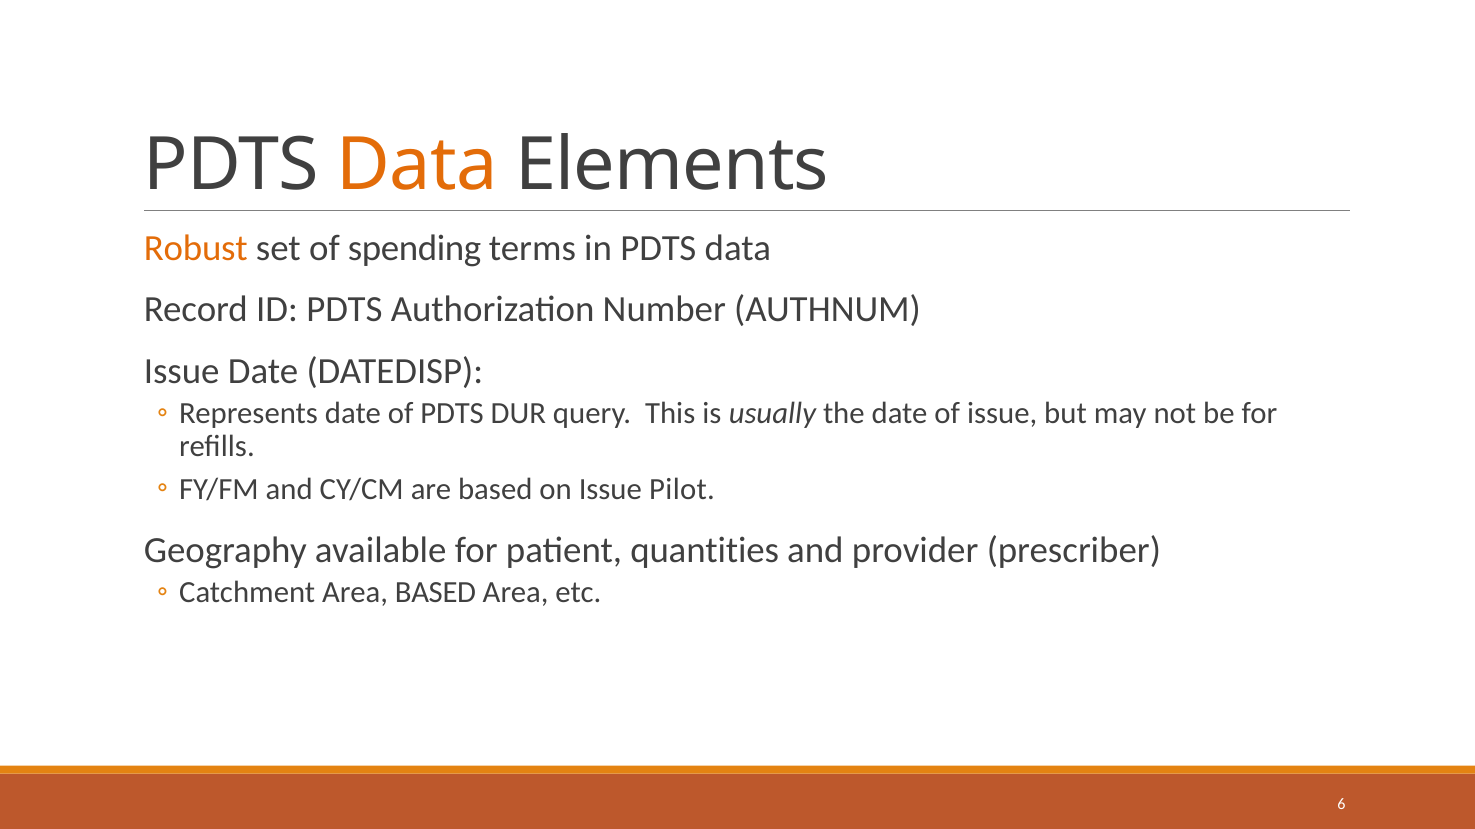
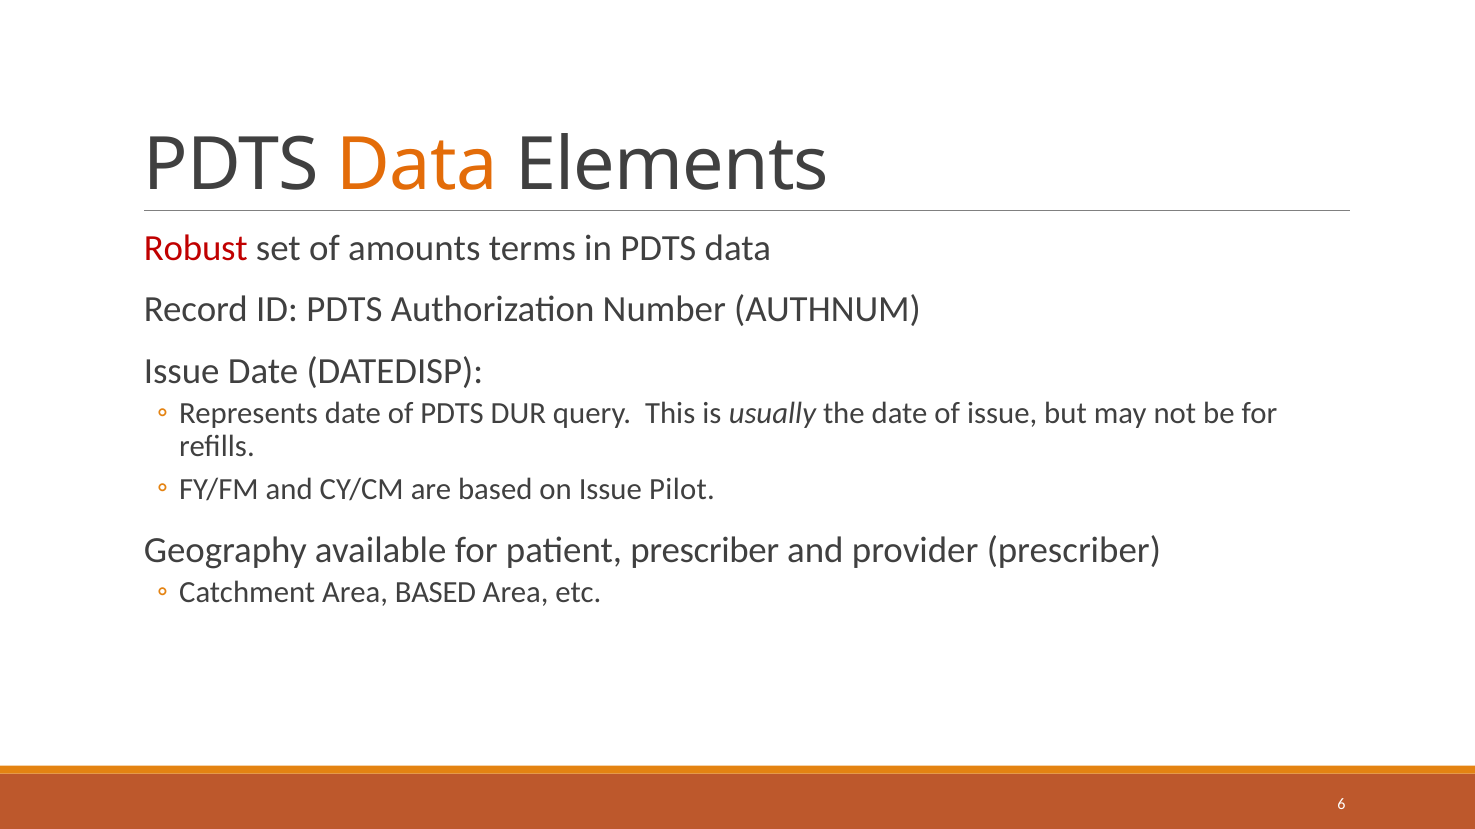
Robust colour: orange -> red
spending: spending -> amounts
patient quantities: quantities -> prescriber
